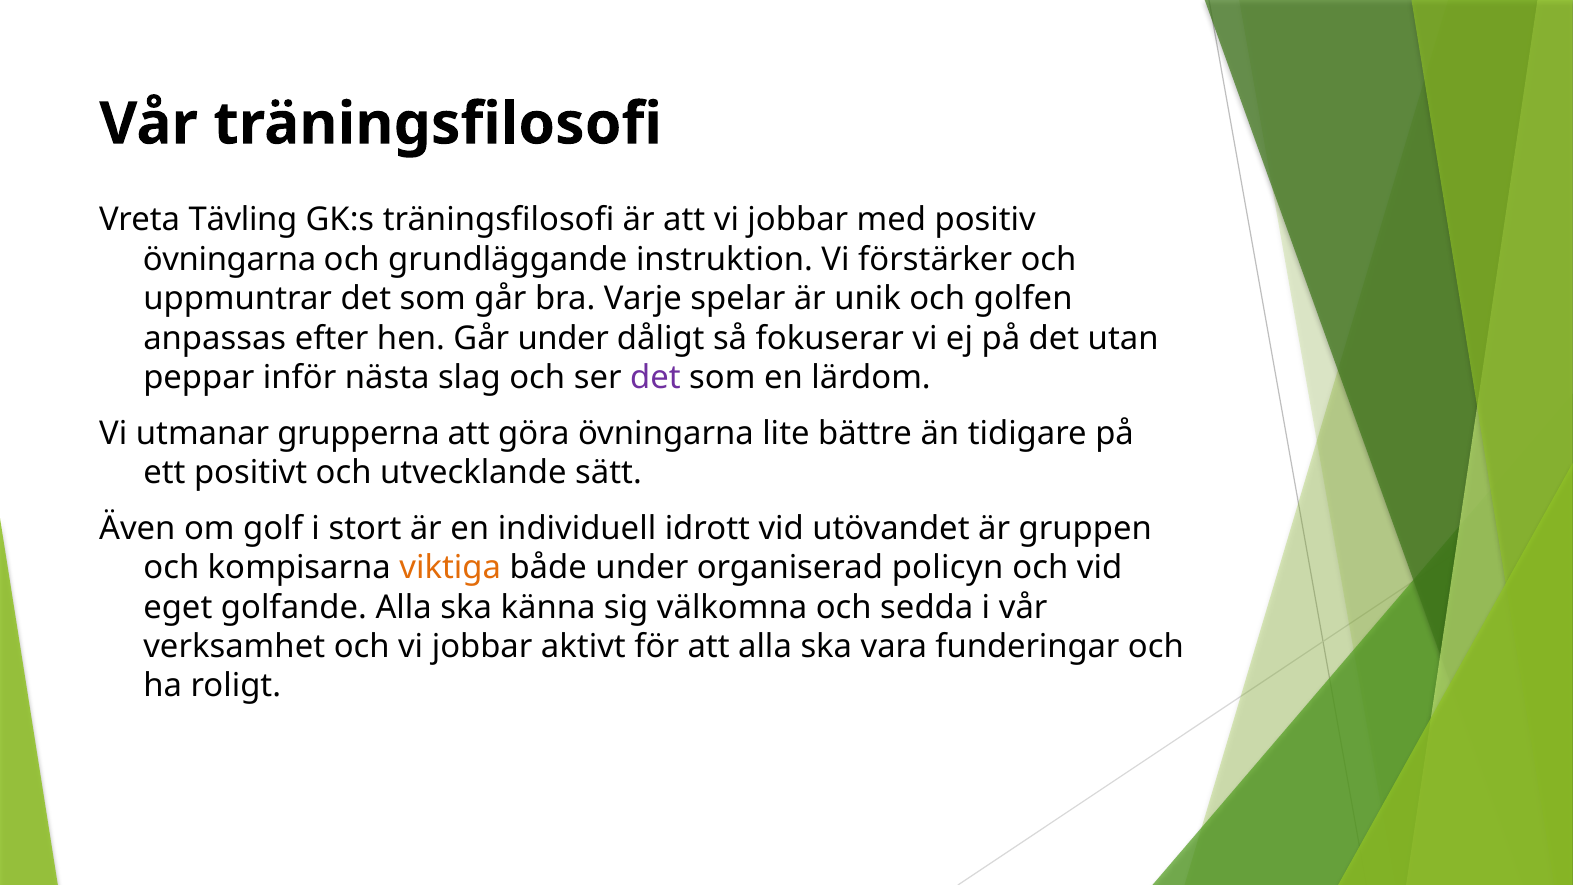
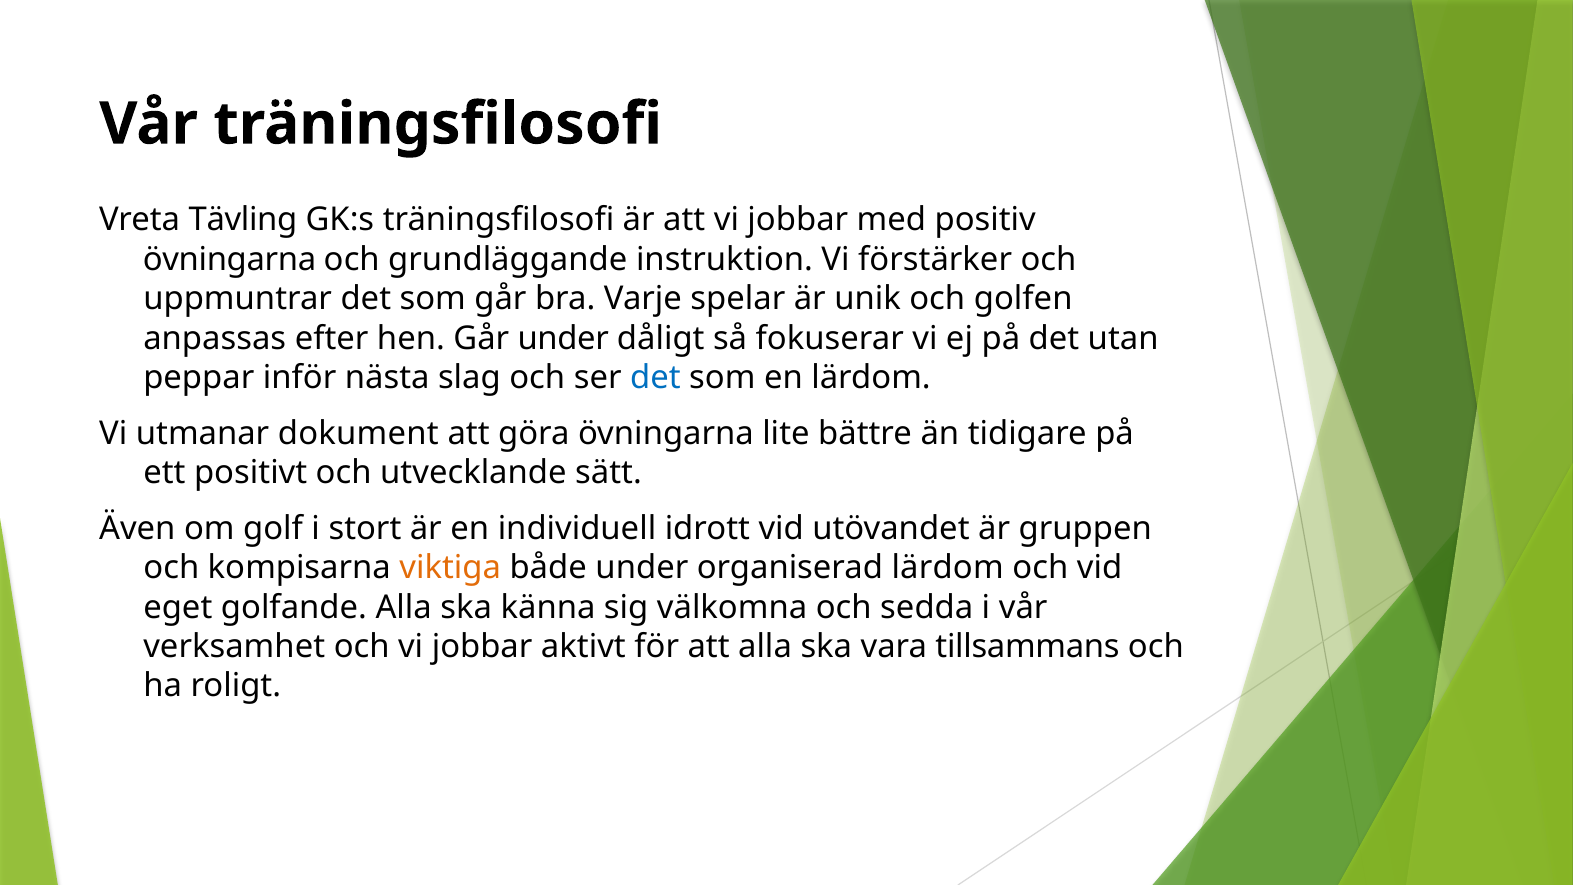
det at (655, 378) colour: purple -> blue
grupperna: grupperna -> dokument
organiserad policyn: policyn -> lärdom
funderingar: funderingar -> tillsammans
